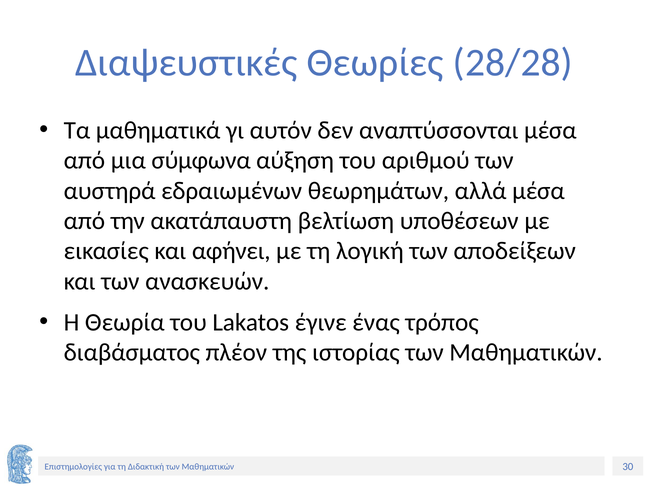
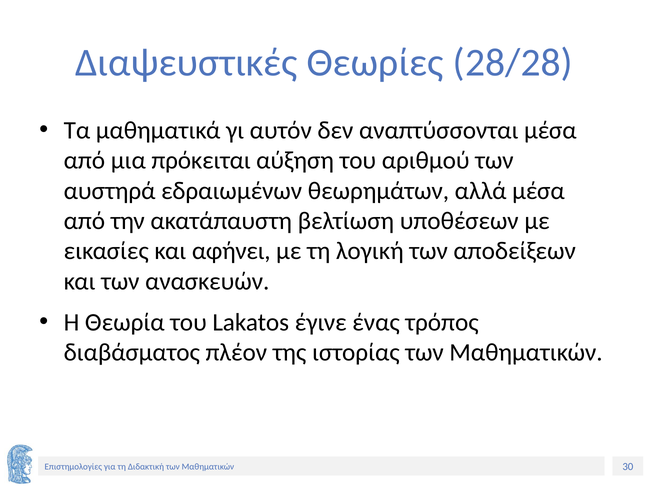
σύμφωνα: σύμφωνα -> πρόκειται
